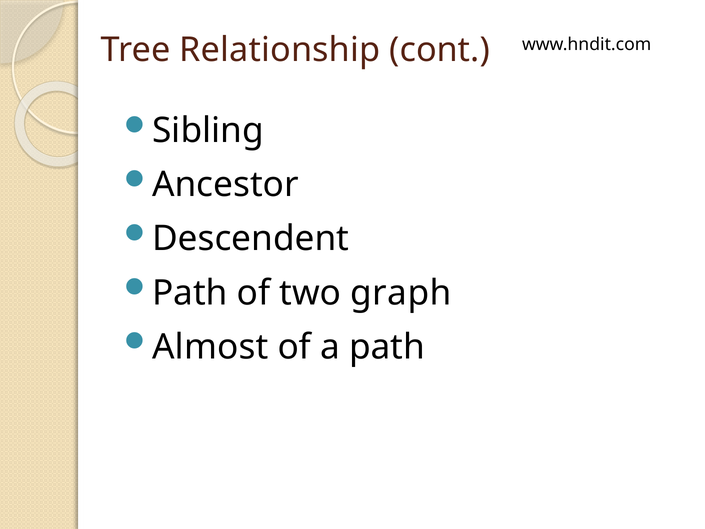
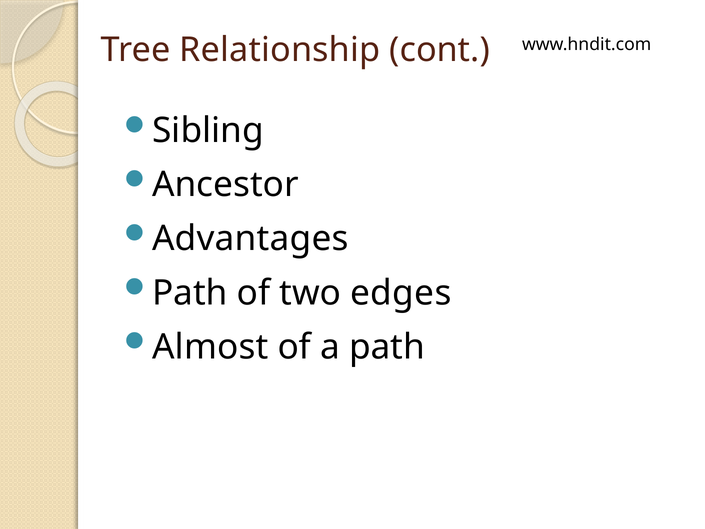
Descendent: Descendent -> Advantages
graph: graph -> edges
